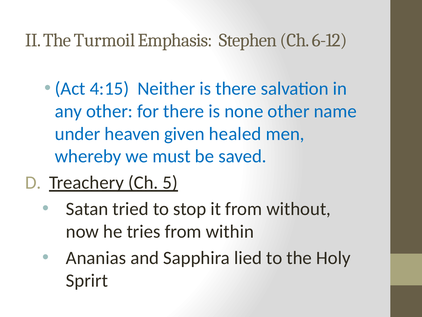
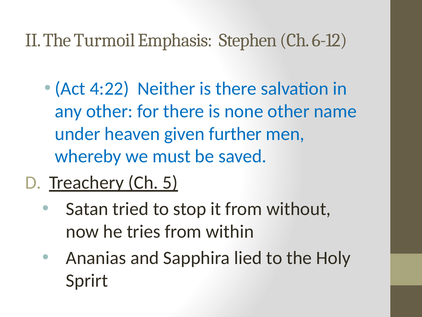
4:15: 4:15 -> 4:22
healed: healed -> further
